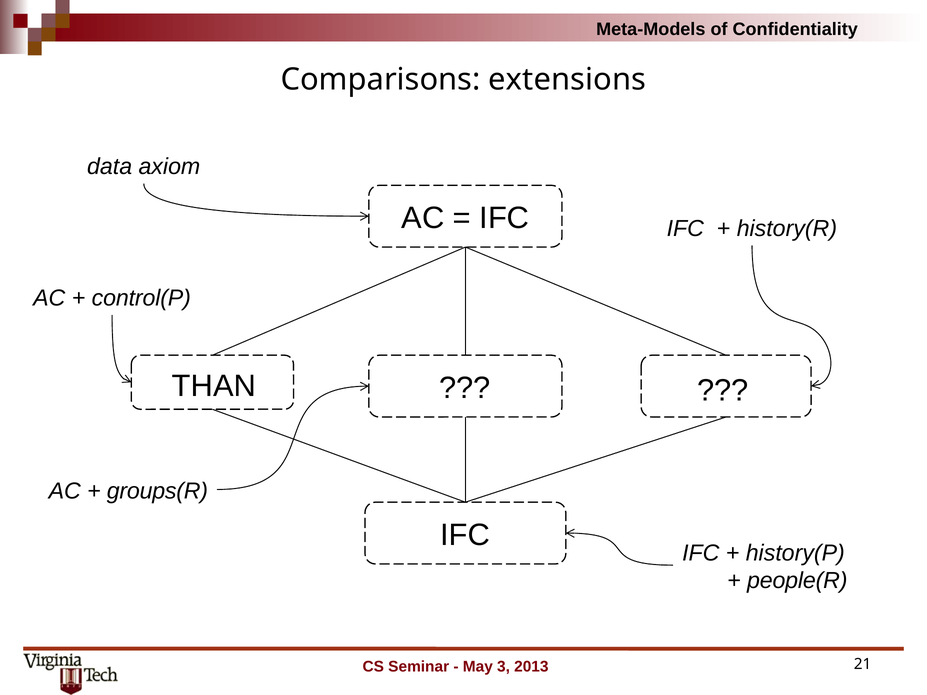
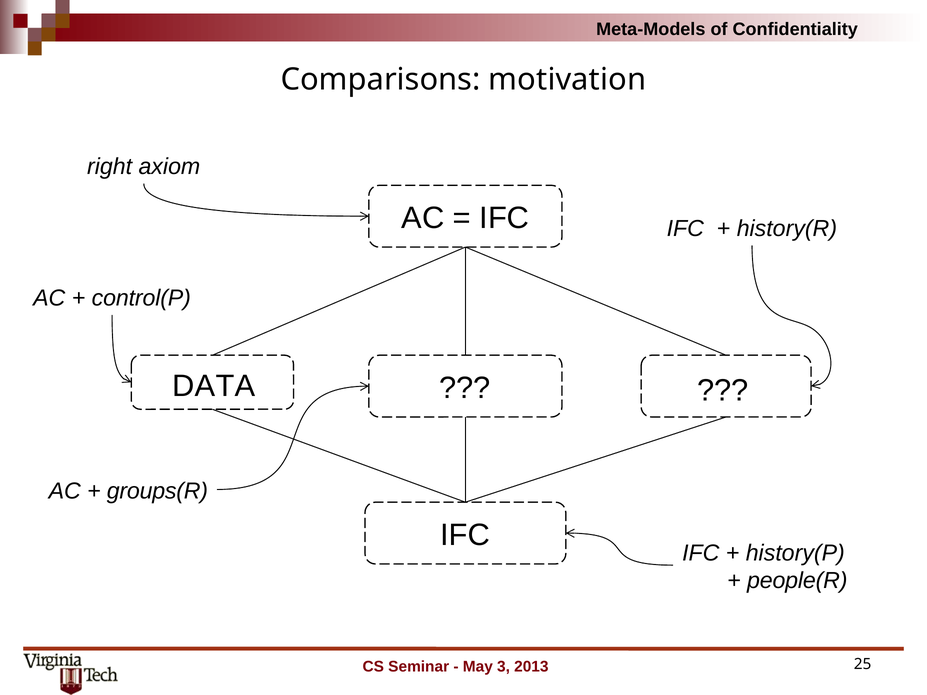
extensions: extensions -> motivation
data: data -> right
THAN: THAN -> DATA
21: 21 -> 25
